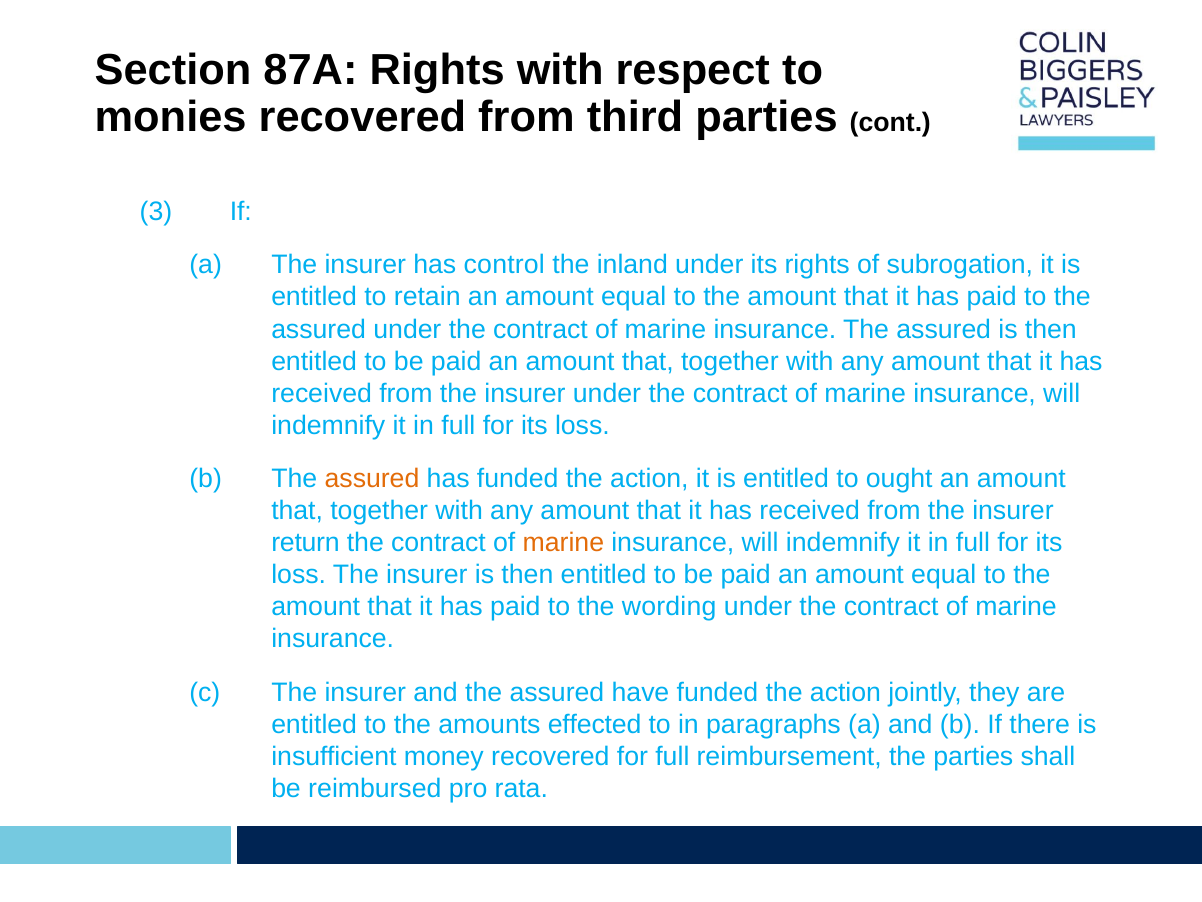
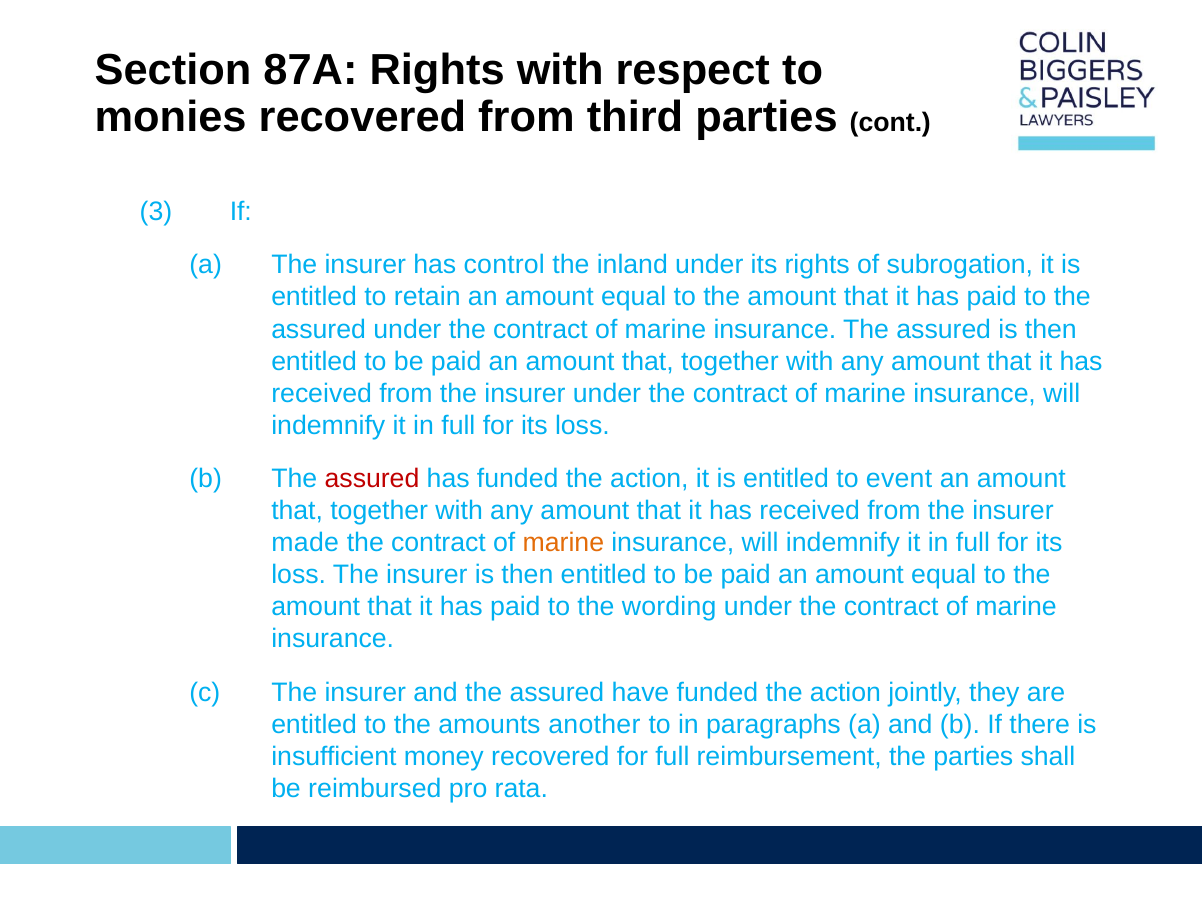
assured at (372, 478) colour: orange -> red
ought: ought -> event
return: return -> made
effected: effected -> another
